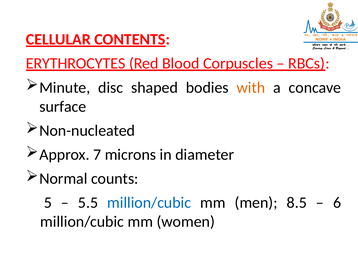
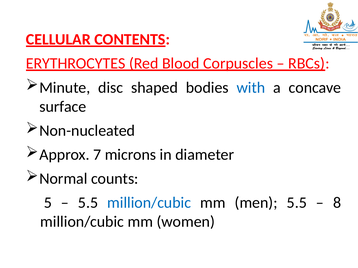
with colour: orange -> blue
men 8.5: 8.5 -> 5.5
6: 6 -> 8
